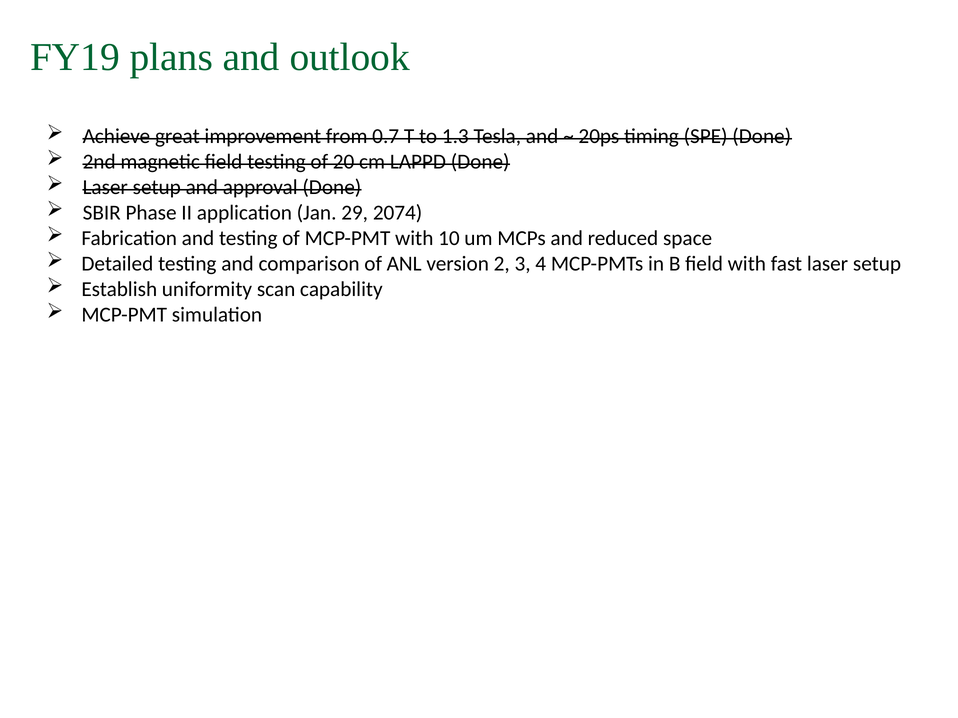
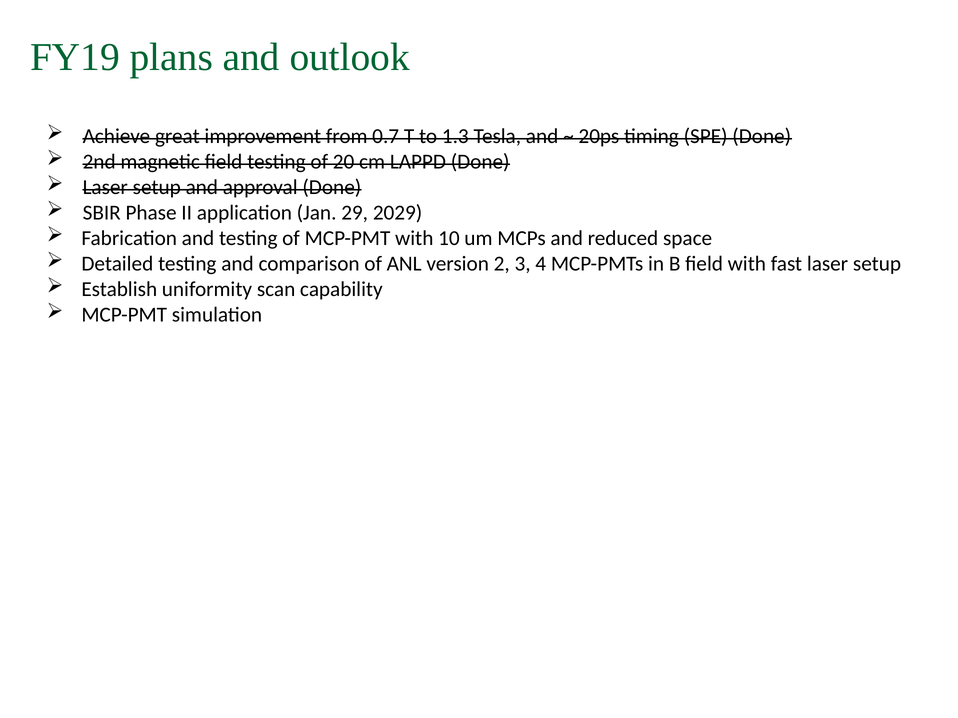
2074: 2074 -> 2029
